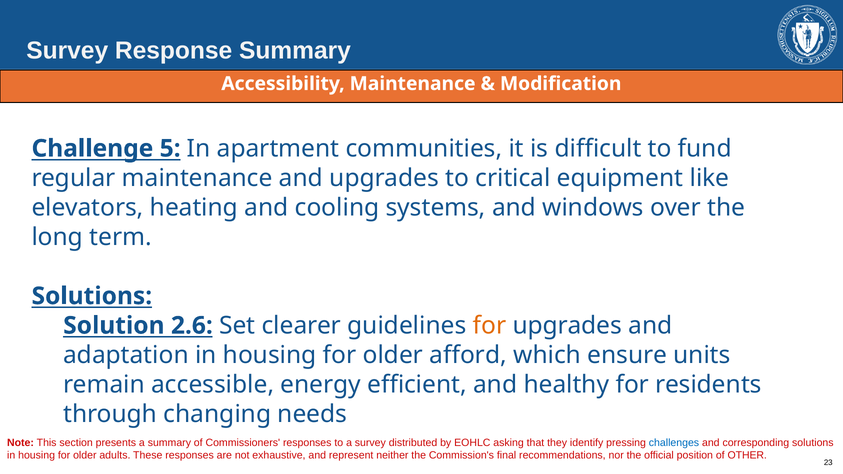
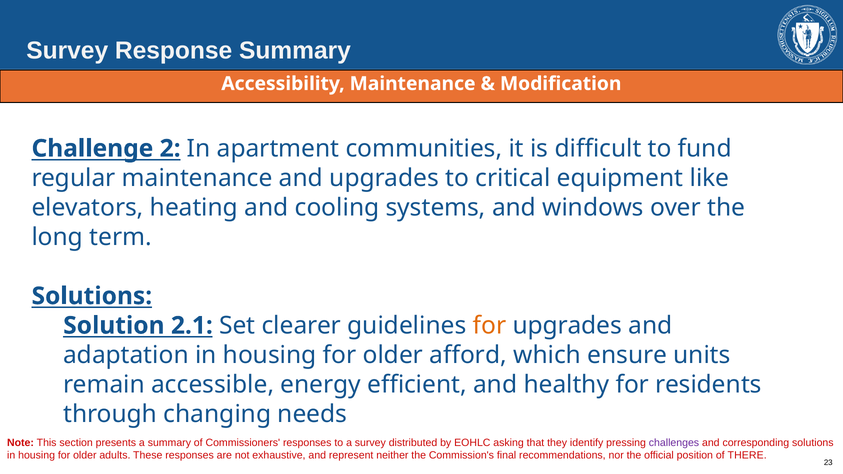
5: 5 -> 2
2.6: 2.6 -> 2.1
challenges colour: blue -> purple
OTHER: OTHER -> THERE
